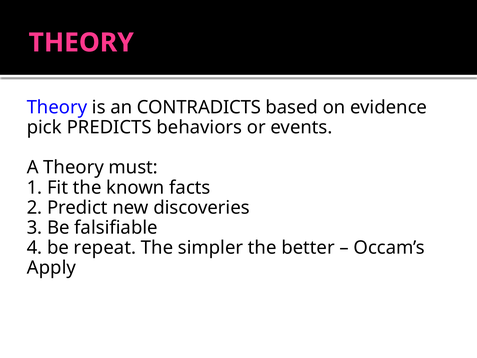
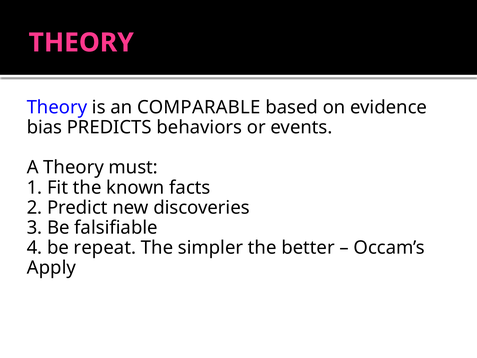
CONTRADICTS: CONTRADICTS -> COMPARABLE
pick: pick -> bias
